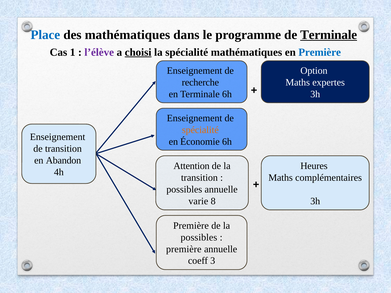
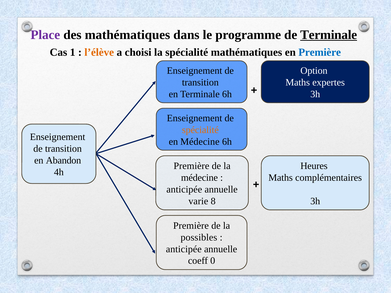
Place colour: blue -> purple
l’élève colour: purple -> orange
choisi underline: present -> none
recherche at (200, 82): recherche -> transition
en Économie: Économie -> Médecine
Attention at (192, 166): Attention -> Première
transition at (199, 178): transition -> médecine
possibles at (184, 190): possibles -> anticipée
première at (184, 249): première -> anticipée
3: 3 -> 0
